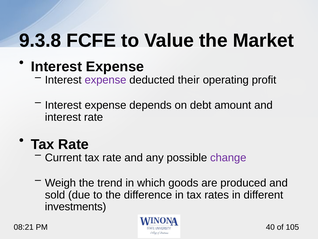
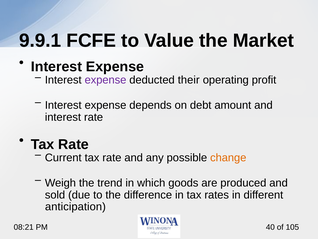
9.3.8: 9.3.8 -> 9.9.1
change colour: purple -> orange
investments: investments -> anticipation
